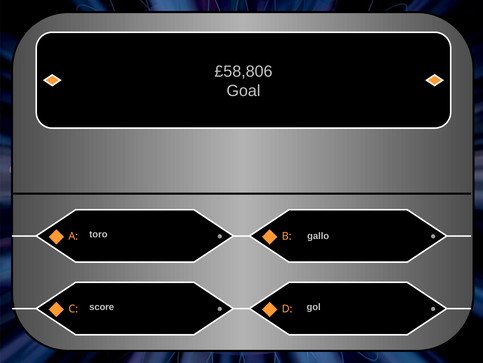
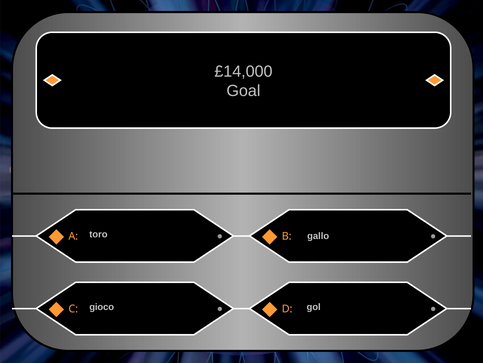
£58,806: £58,806 -> £14,000
score: score -> gioco
